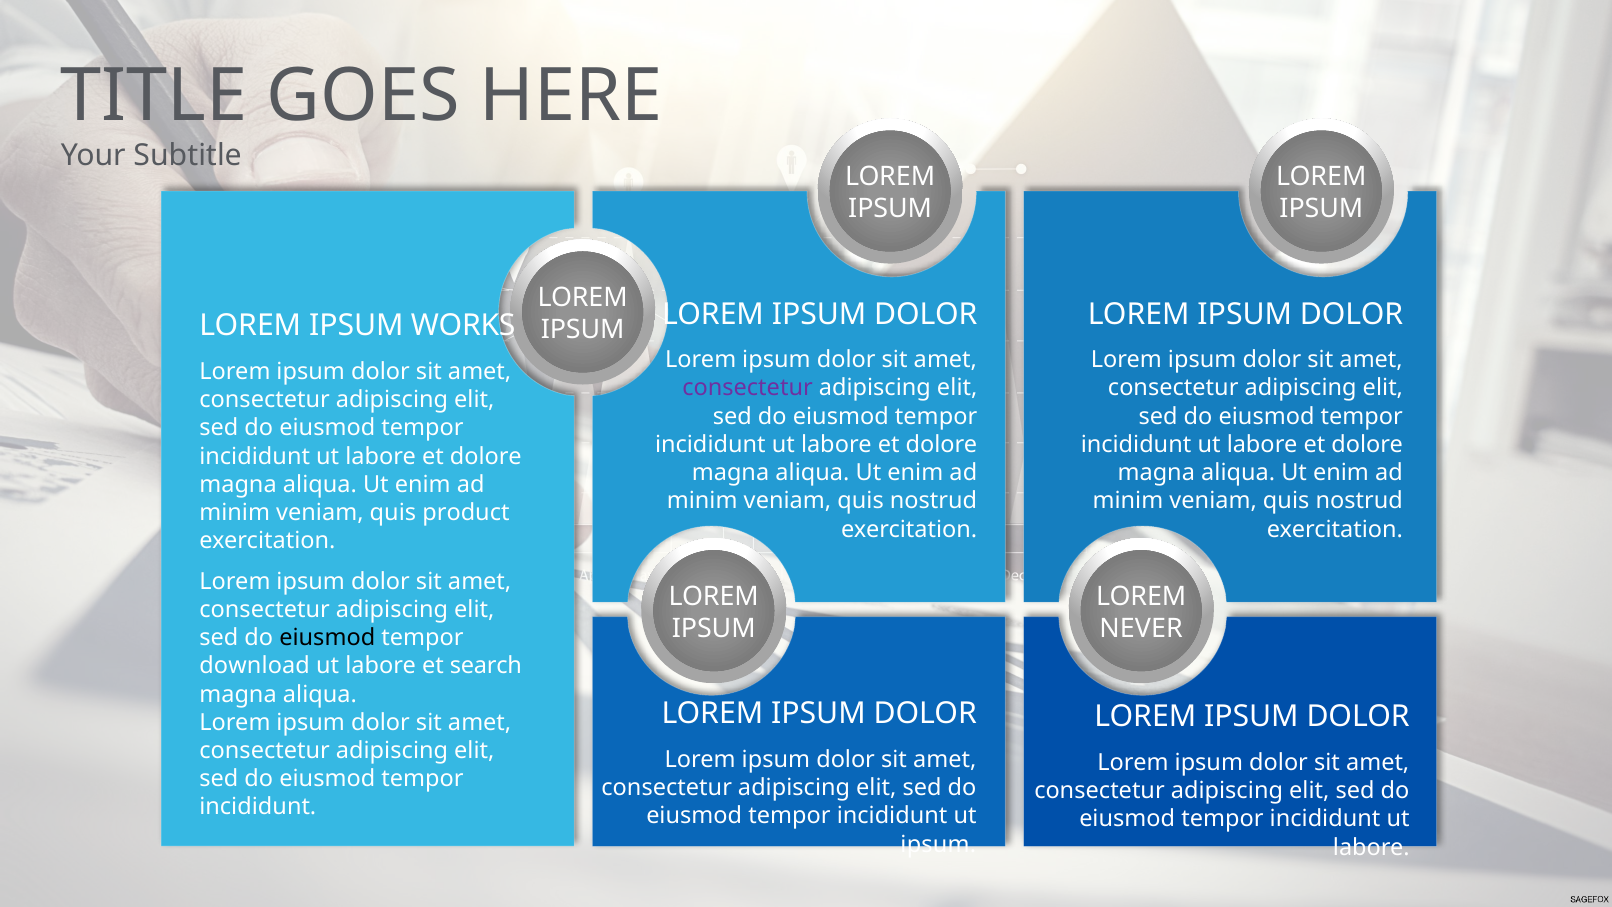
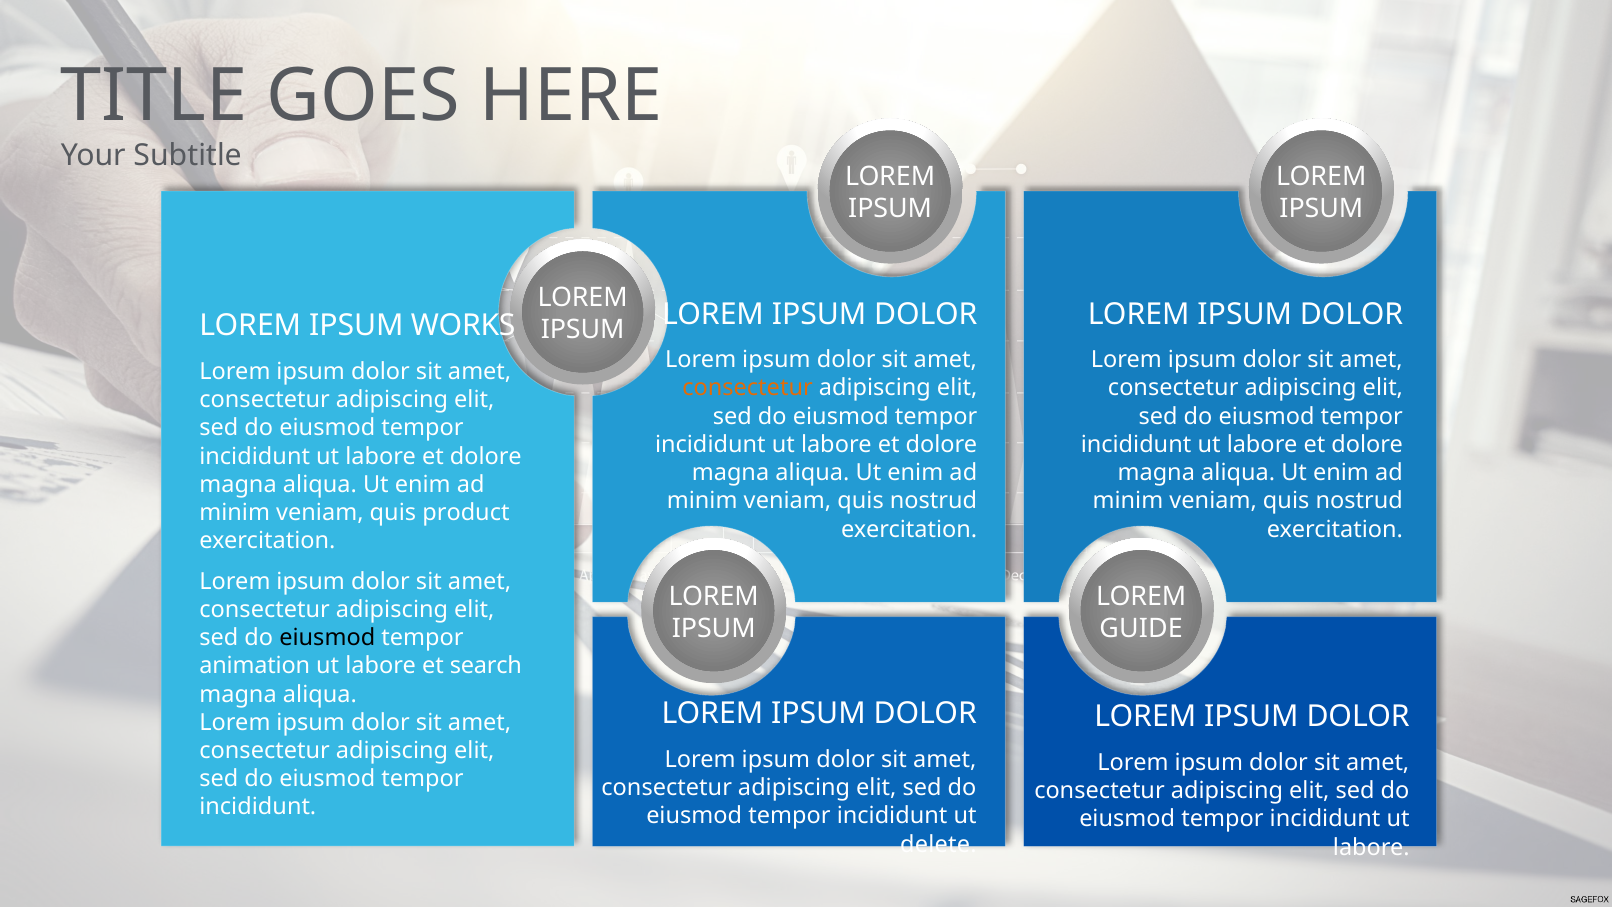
consectetur at (748, 388) colour: purple -> orange
NEVER: NEVER -> GUIDE
download: download -> animation
ipsum at (938, 844): ipsum -> delete
